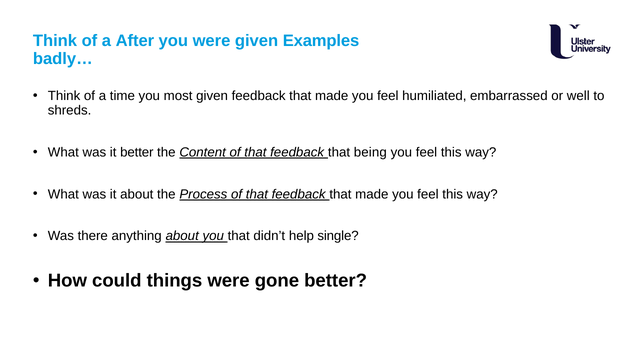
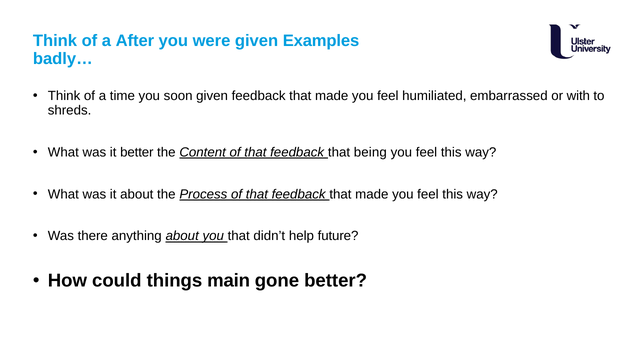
most: most -> soon
well: well -> with
single: single -> future
things were: were -> main
